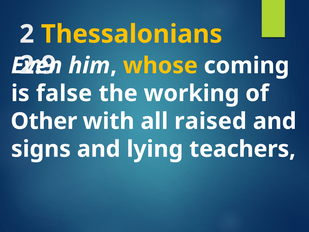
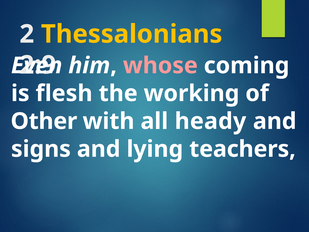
whose colour: yellow -> pink
false: false -> flesh
raised: raised -> heady
